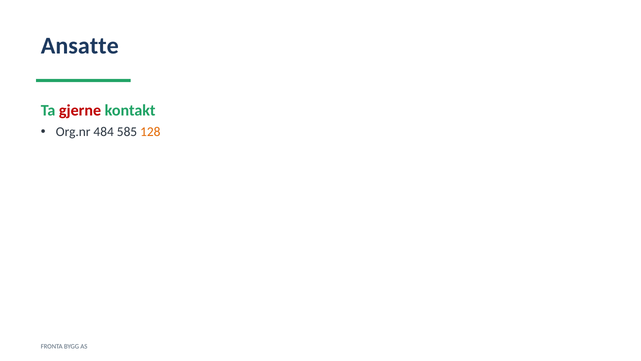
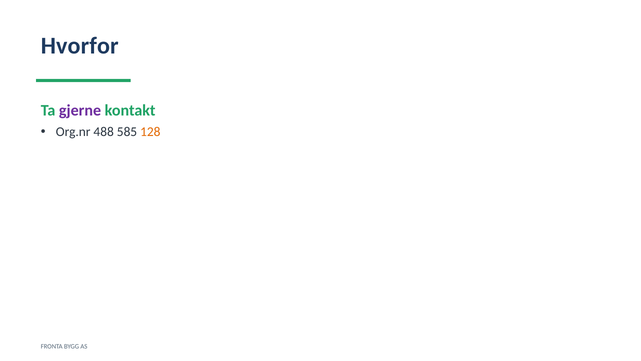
Ansatte: Ansatte -> Hvorfor
gjerne colour: red -> purple
484: 484 -> 488
